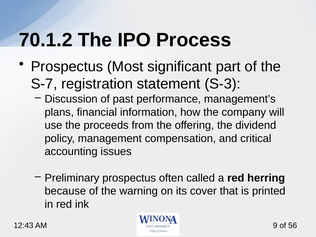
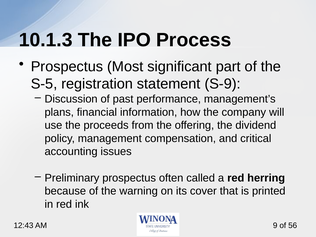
70.1.2: 70.1.2 -> 10.1.3
S-7: S-7 -> S-5
S-3: S-3 -> S-9
